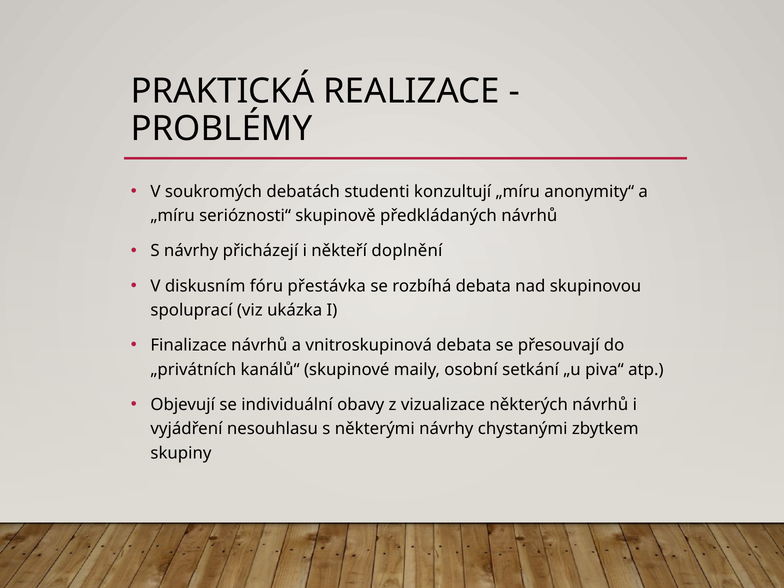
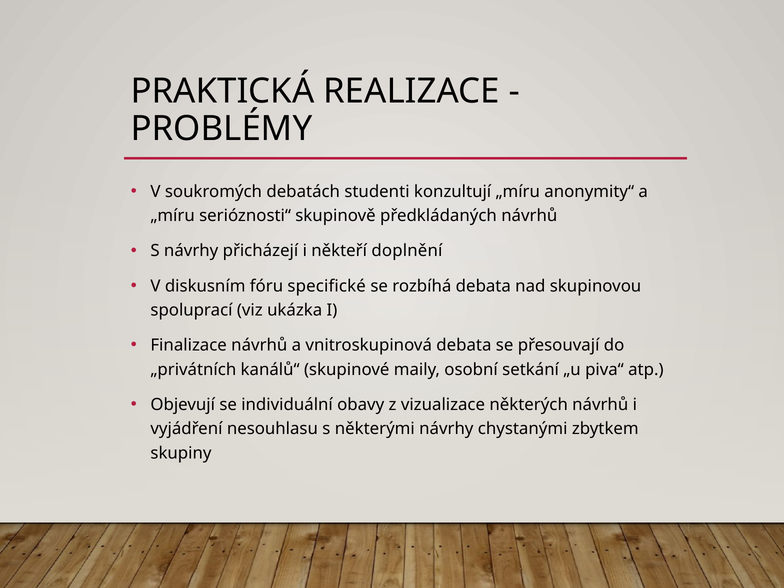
přestávka: přestávka -> specifické
